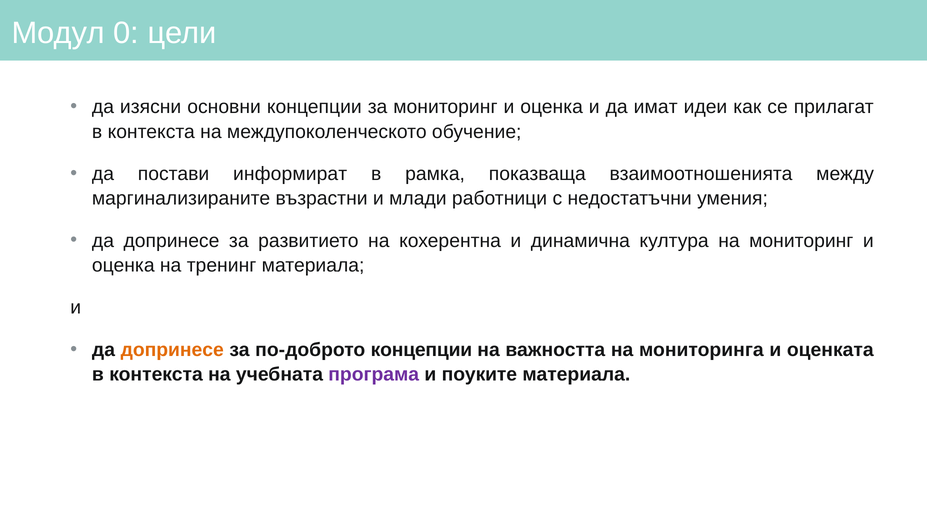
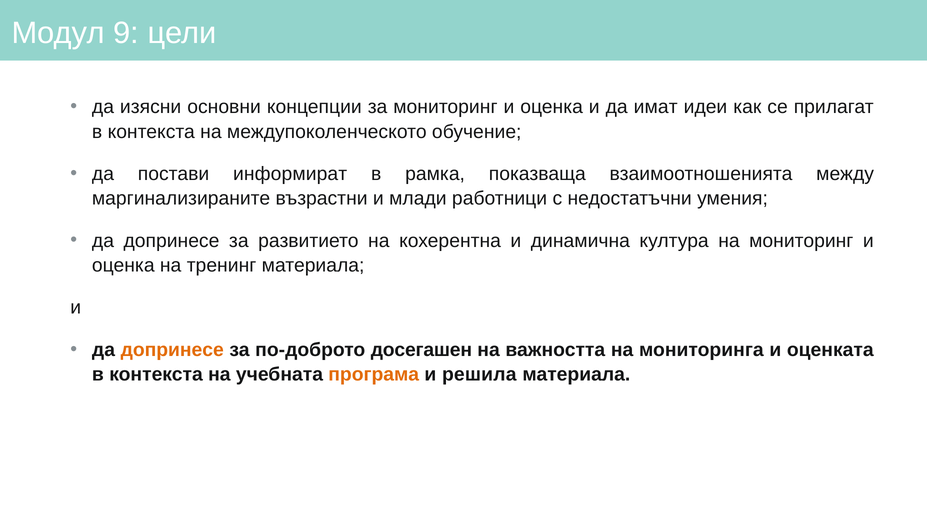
0: 0 -> 9
по-доброто концепции: концепции -> досегашен
програма colour: purple -> orange
поуките: поуките -> решила
